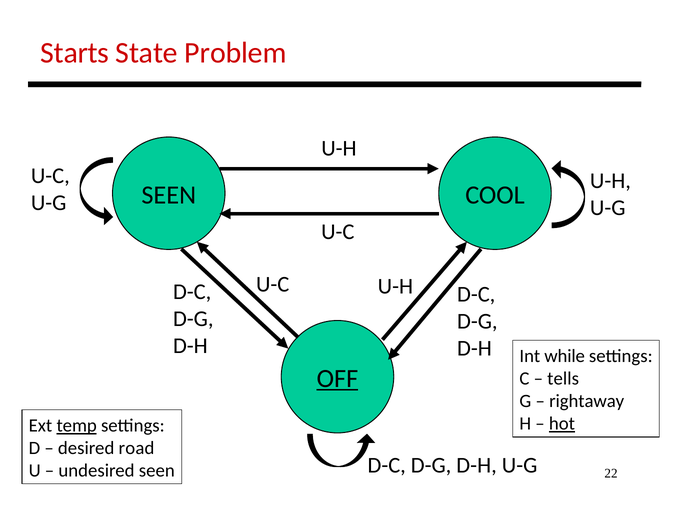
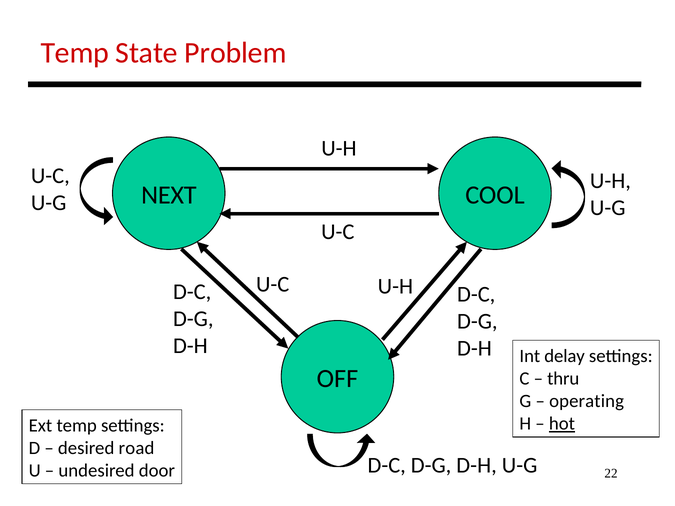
Starts at (75, 53): Starts -> Temp
SEEN at (169, 195): SEEN -> NEXT
while: while -> delay
OFF underline: present -> none
tells: tells -> thru
rightaway: rightaway -> operating
temp at (77, 426) underline: present -> none
undesired seen: seen -> door
